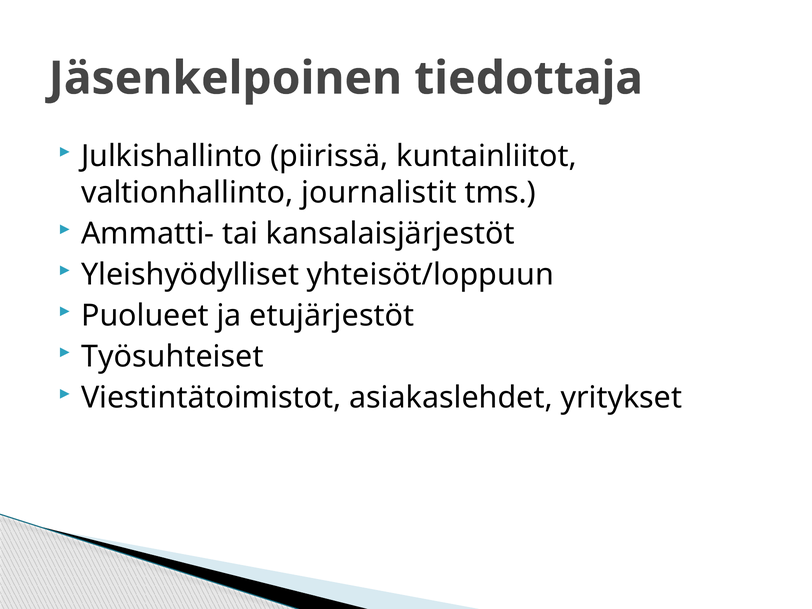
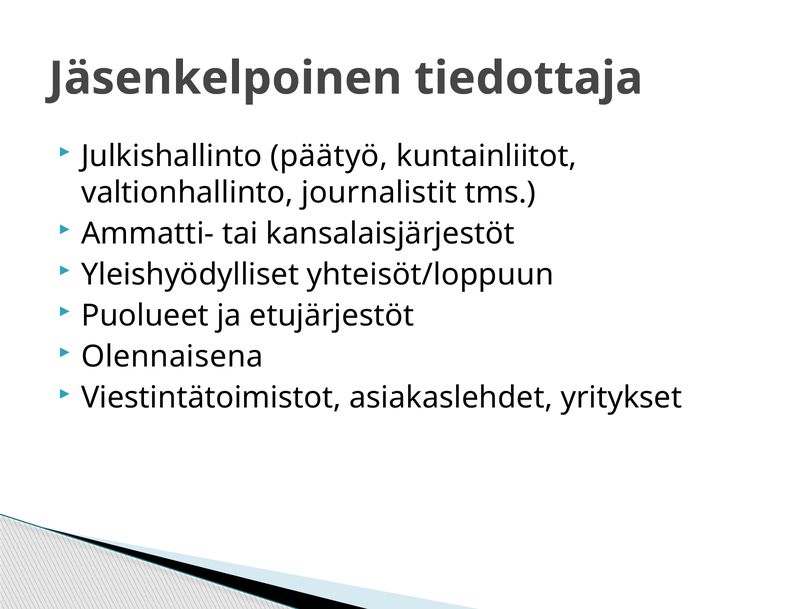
piirissä: piirissä -> päätyö
Työsuhteiset: Työsuhteiset -> Olennaisena
